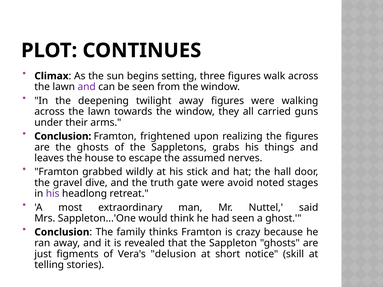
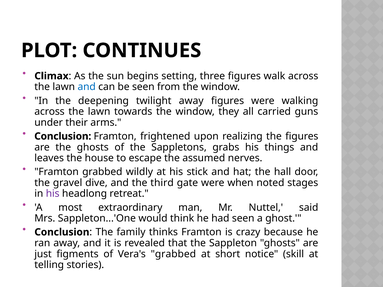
and at (87, 87) colour: purple -> blue
truth: truth -> third
avoid: avoid -> when
Vera's delusion: delusion -> grabbed
